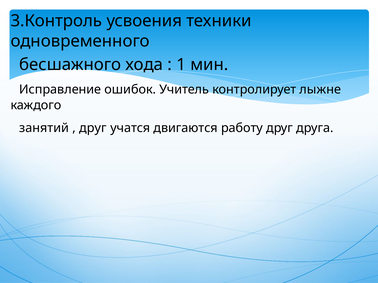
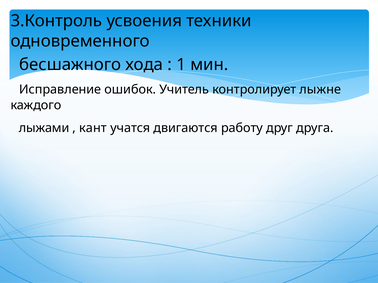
занятий: занятий -> лыжами
друг at (93, 128): друг -> кант
